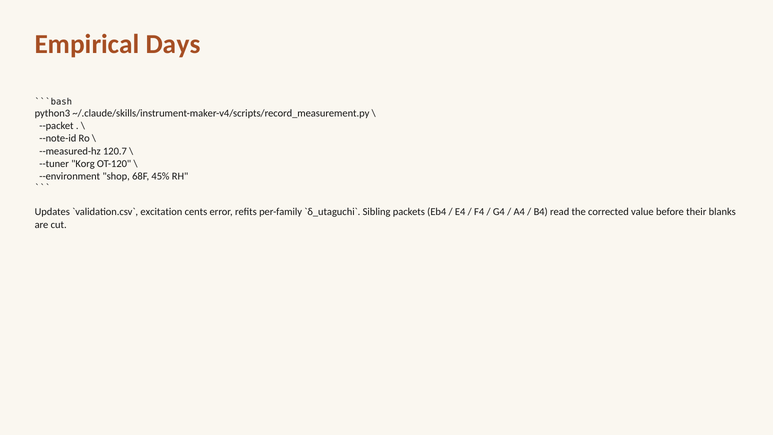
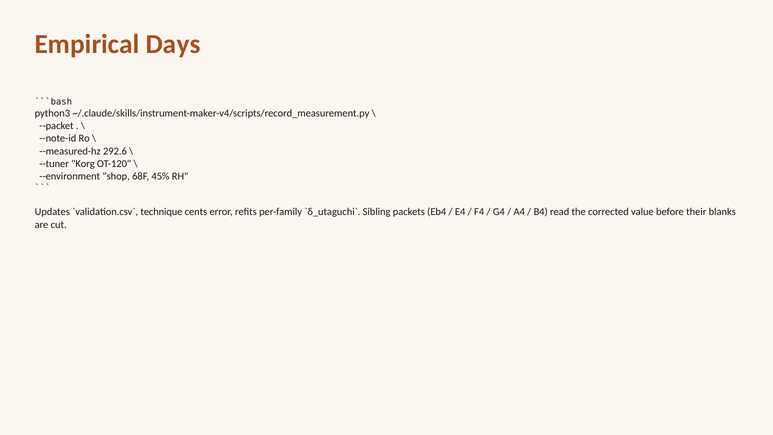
120.7: 120.7 -> 292.6
excitation: excitation -> technique
